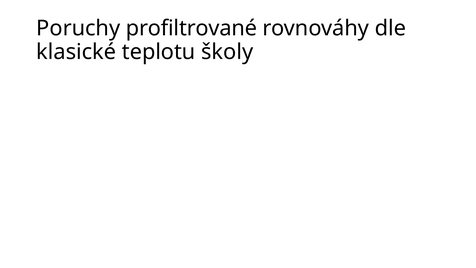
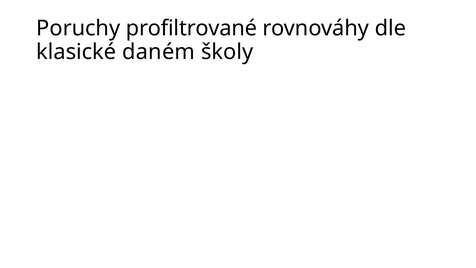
teplotu: teplotu -> daném
